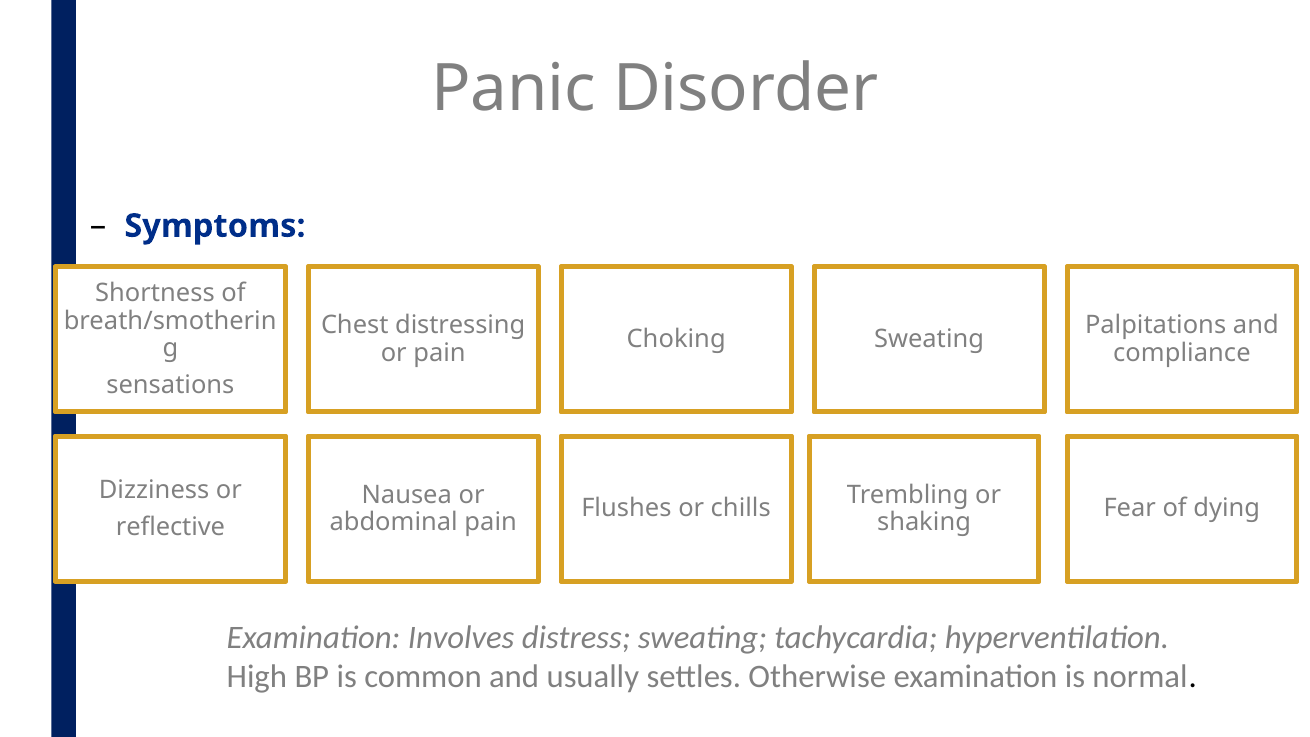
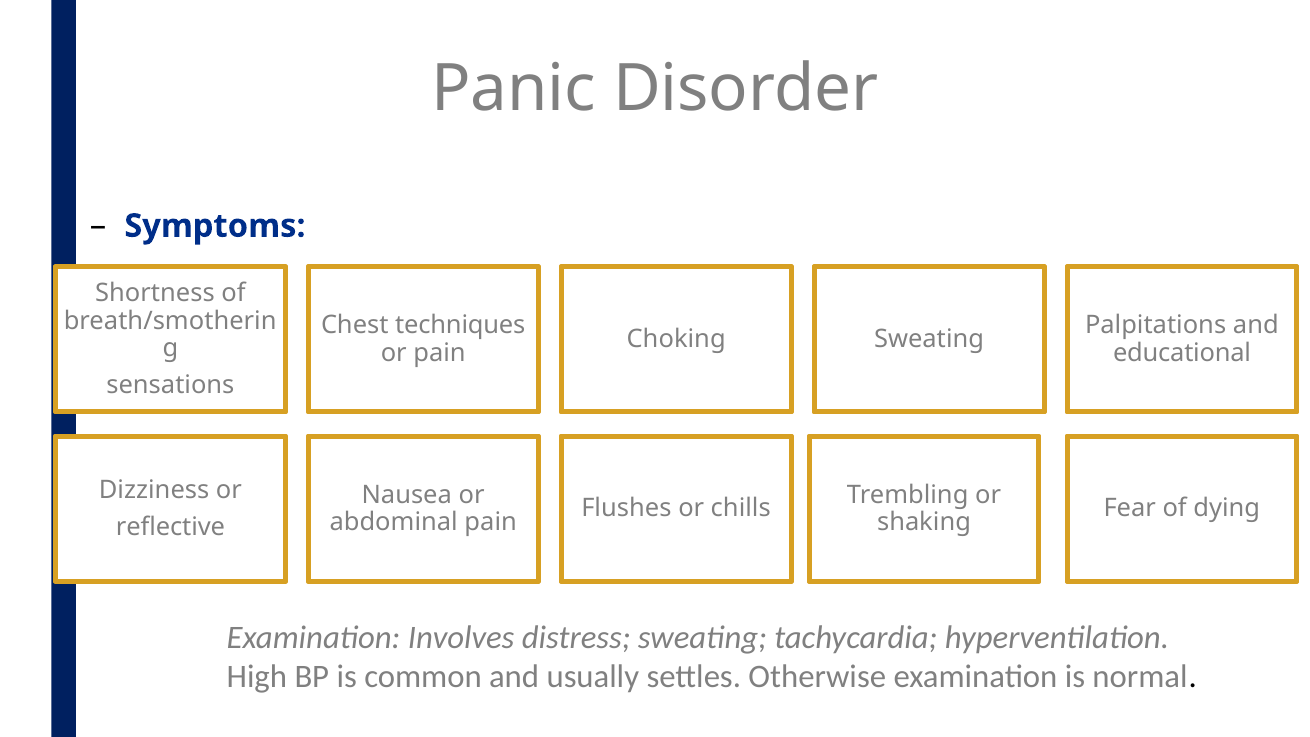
distressing: distressing -> techniques
compliance: compliance -> educational
